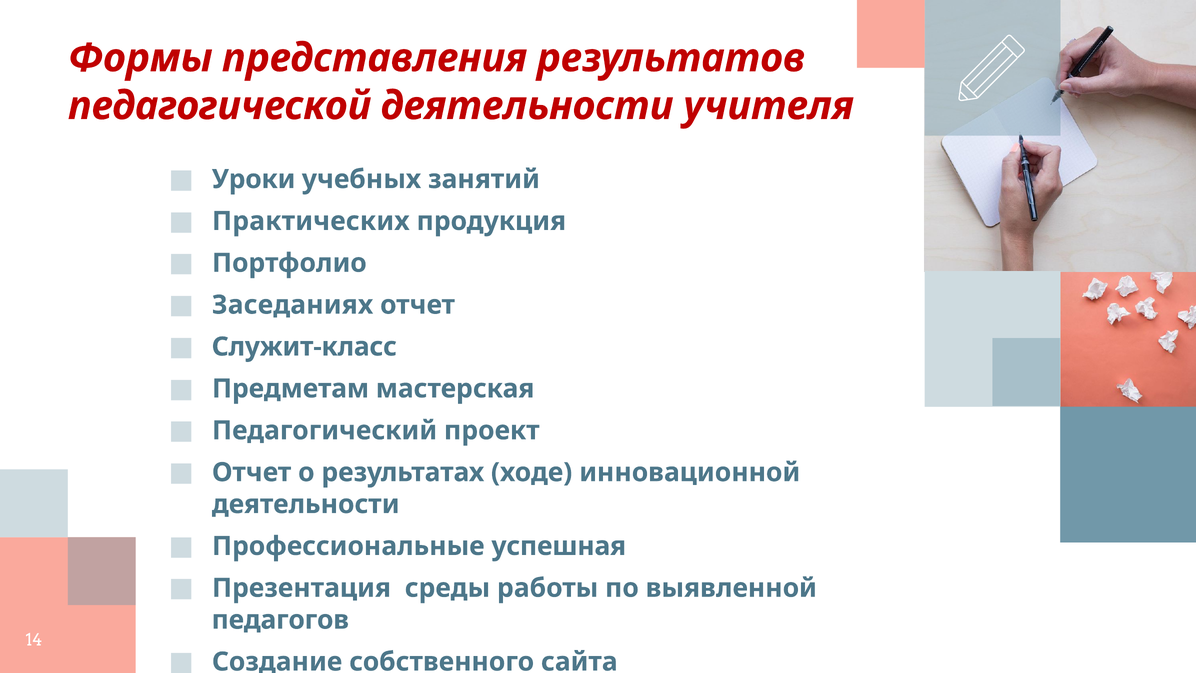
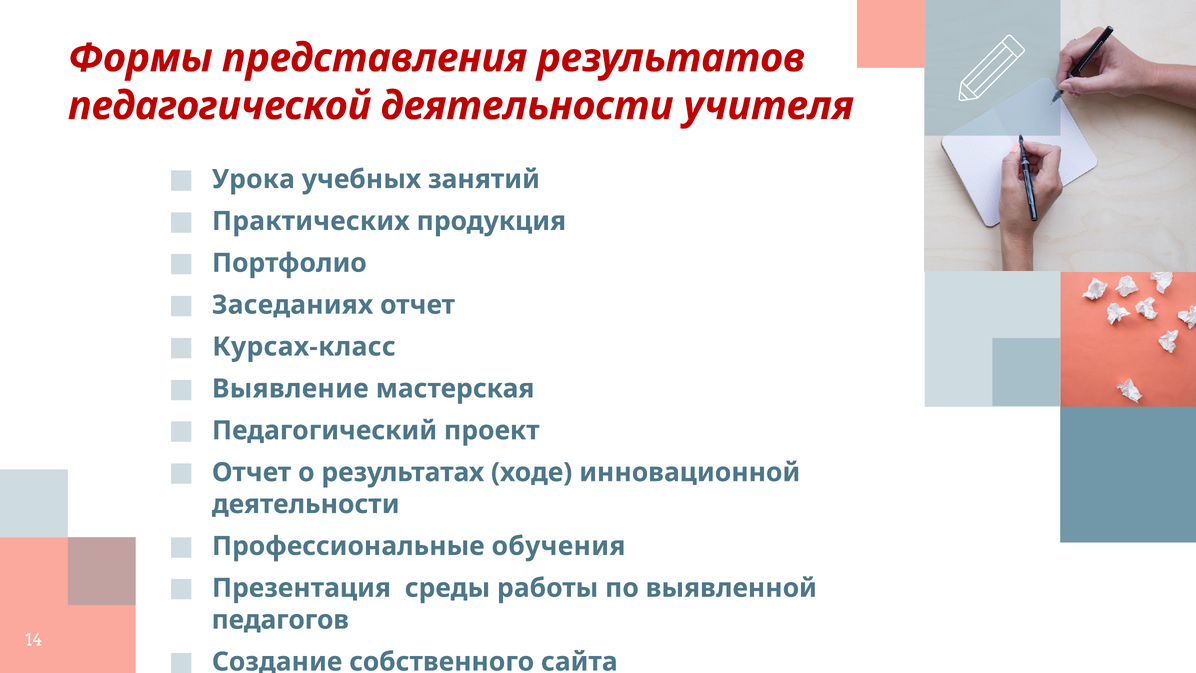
Уроки: Уроки -> Урока
Служит-класс: Служит-класс -> Курсах-класс
Предметам: Предметам -> Выявление
успешная: успешная -> обучения
